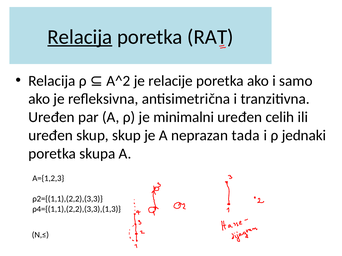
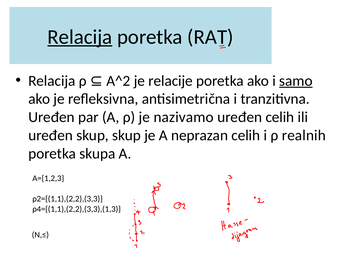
samo underline: none -> present
minimalni: minimalni -> nazivamo
neprazan tada: tada -> celih
jednaki: jednaki -> realnih
